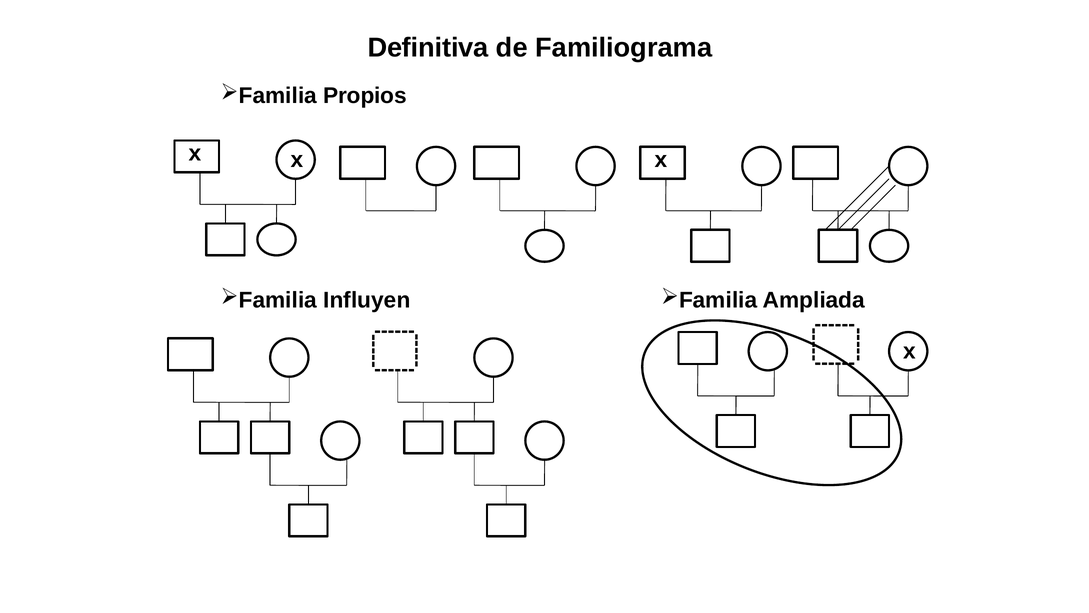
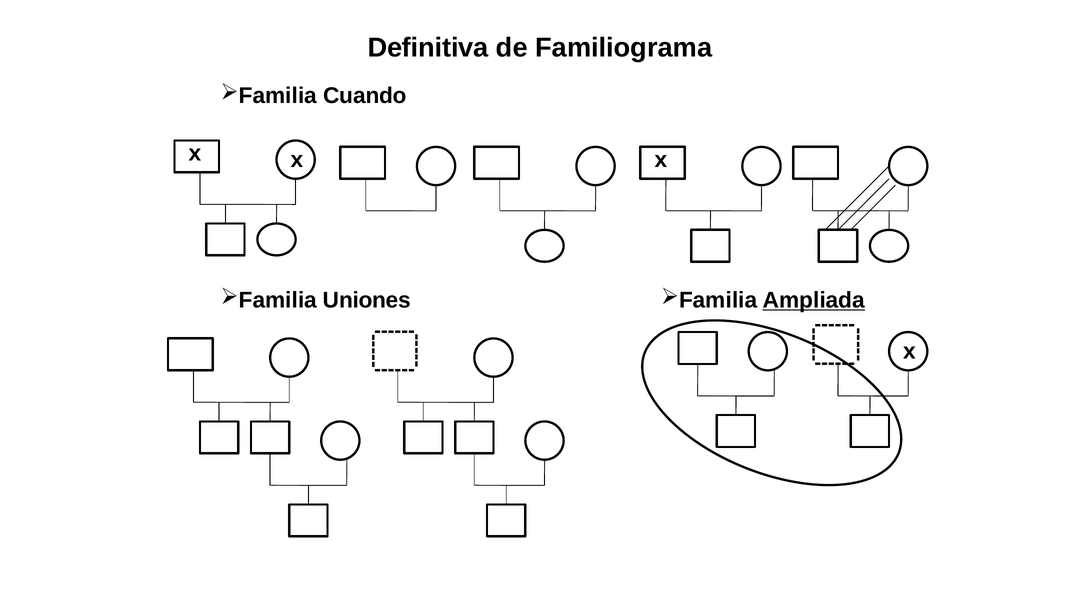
Propios: Propios -> Cuando
Influyen: Influyen -> Uniones
Ampliada underline: none -> present
